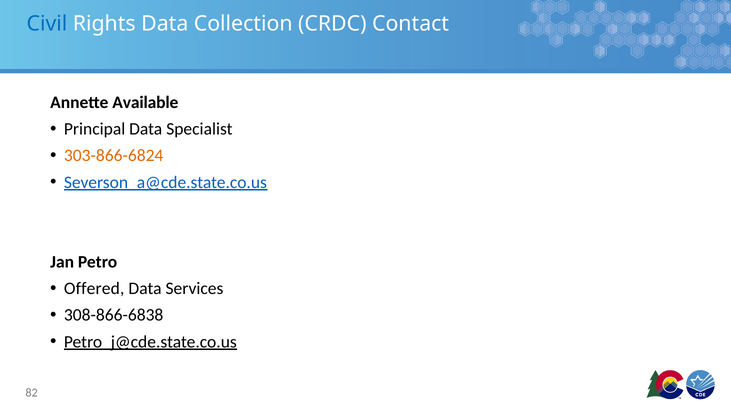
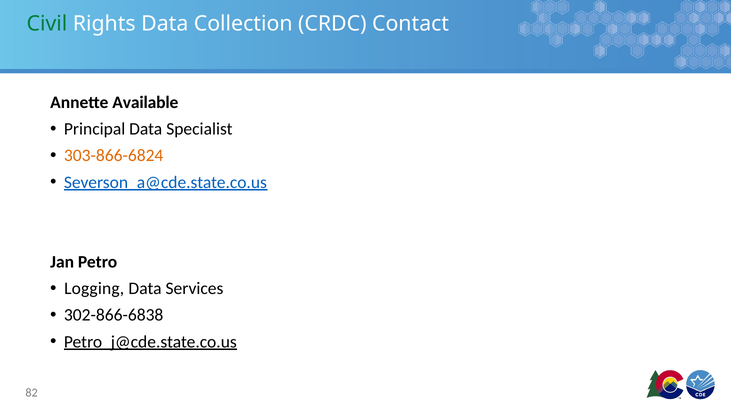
Civil colour: blue -> green
Offered: Offered -> Logging
308-866-6838: 308-866-6838 -> 302-866-6838
